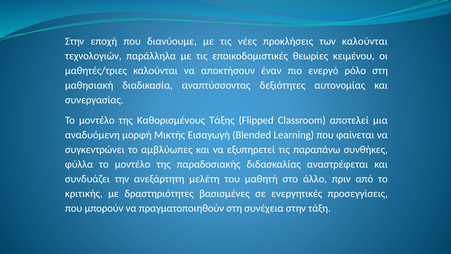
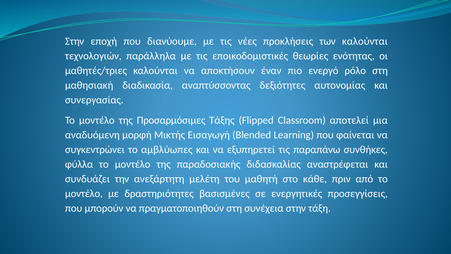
κειμένου: κειμένου -> ενότητας
Καθορισμένους: Καθορισμένους -> Προσαρμόσιμες
άλλο: άλλο -> κάθε
κριτικής at (84, 193): κριτικής -> μοντέλο
